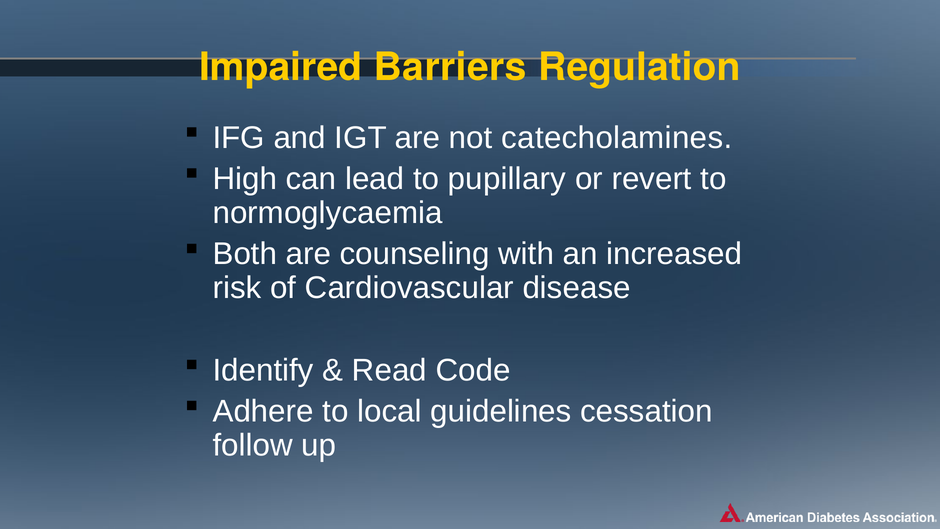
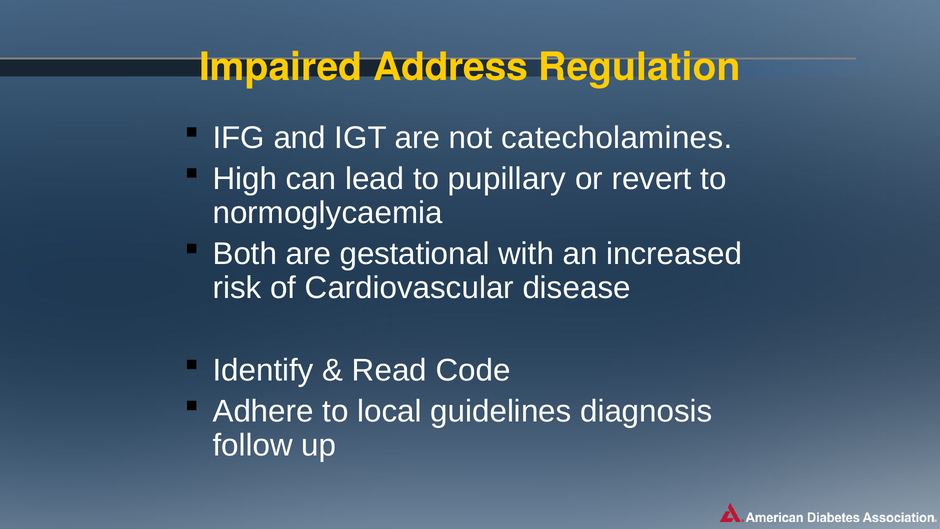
Barriers: Barriers -> Address
counseling: counseling -> gestational
cessation: cessation -> diagnosis
